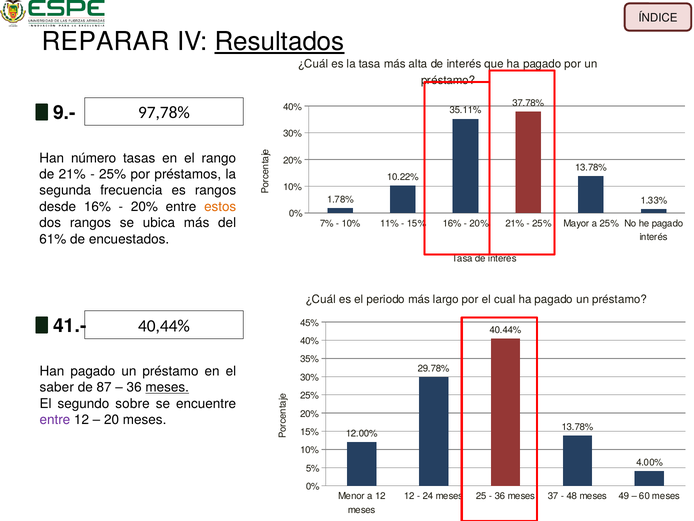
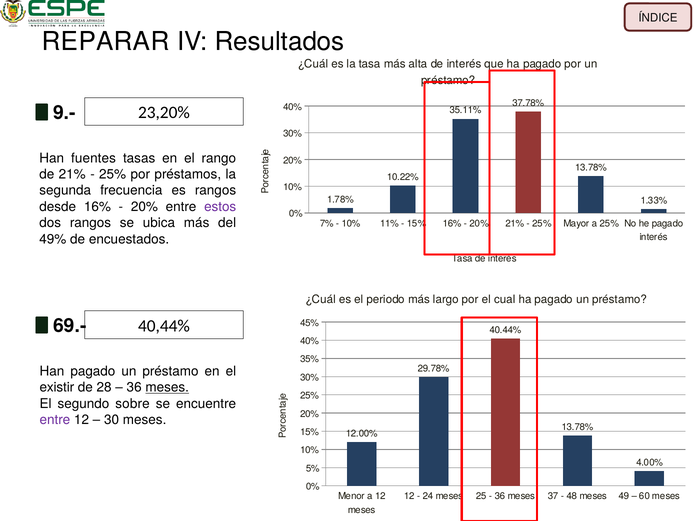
Resultados underline: present -> none
97,78%: 97,78% -> 23,20%
número: número -> fuentes
estos colour: orange -> purple
61%: 61% -> 49%
41.-: 41.- -> 69.-
saber: saber -> existir
87: 87 -> 28
20: 20 -> 30
